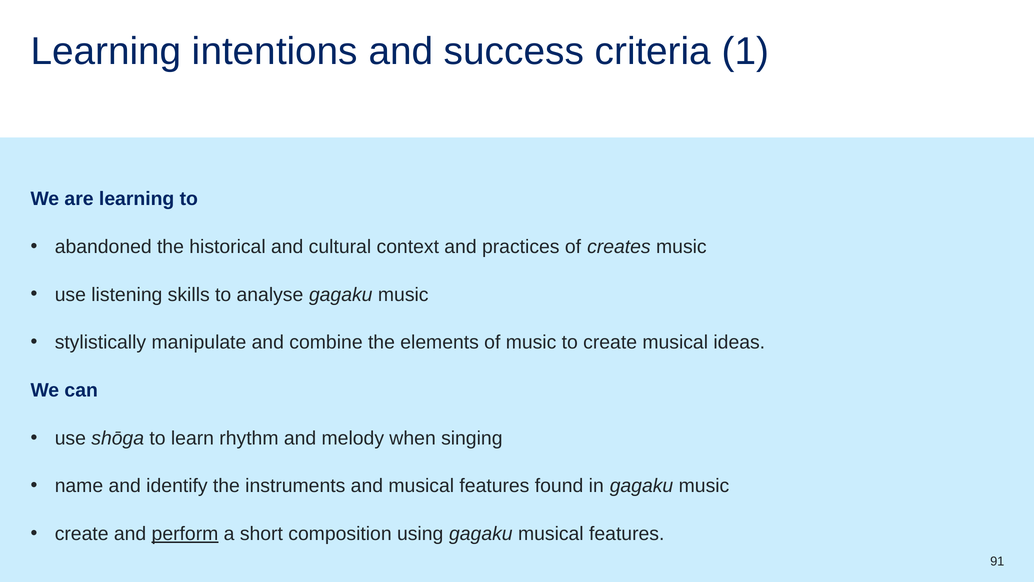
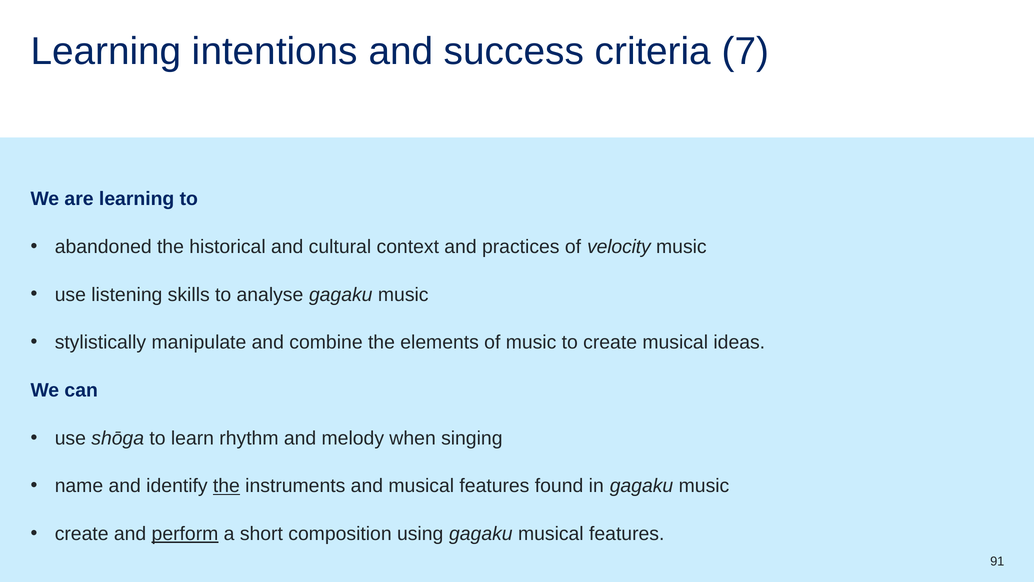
1: 1 -> 7
creates: creates -> velocity
the at (226, 486) underline: none -> present
